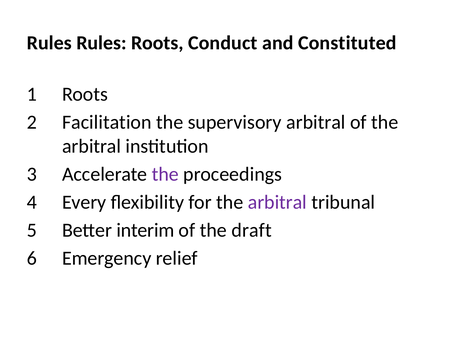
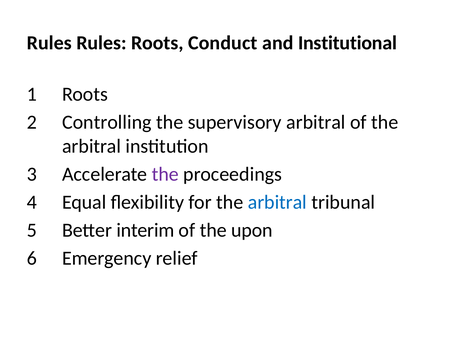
Constituted: Constituted -> Institutional
Facilitation: Facilitation -> Controlling
Every: Every -> Equal
arbitral at (277, 202) colour: purple -> blue
draft: draft -> upon
